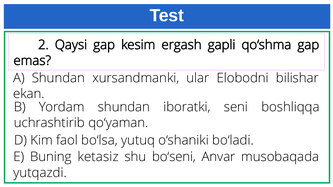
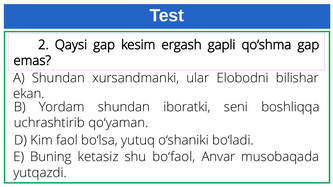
bo‘seni: bo‘seni -> bo‘faol
